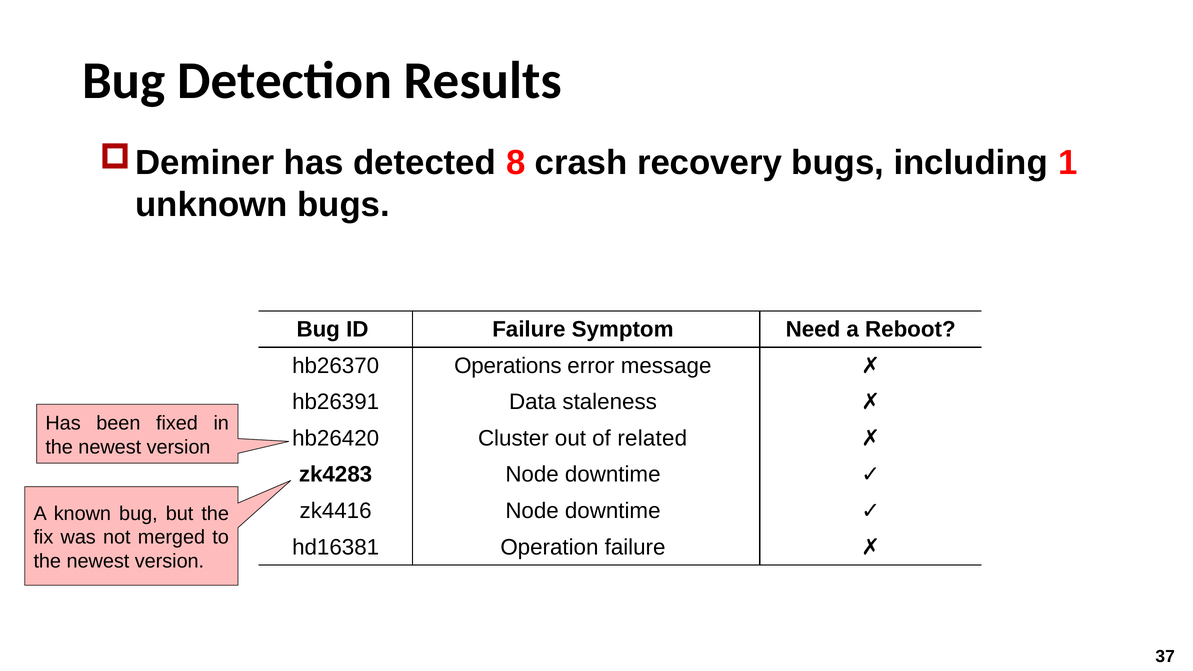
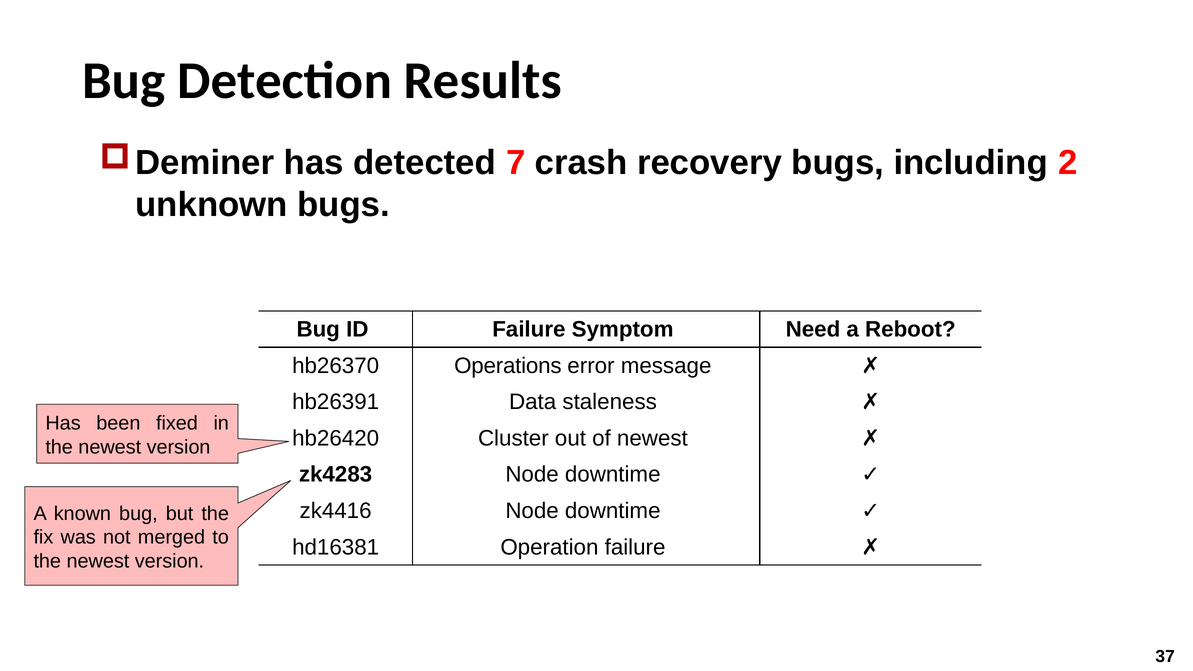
8: 8 -> 7
1: 1 -> 2
of related: related -> newest
